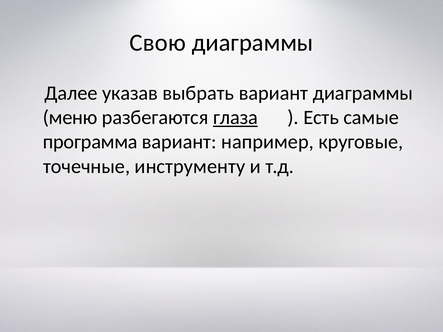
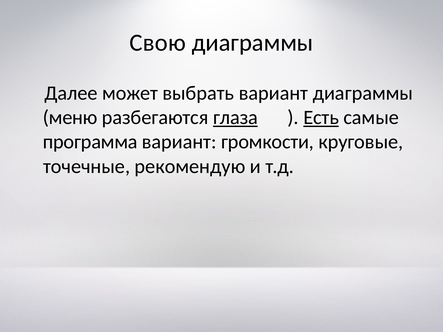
указав: указав -> может
Есть underline: none -> present
например: например -> громкости
инструменту: инструменту -> рекомендую
